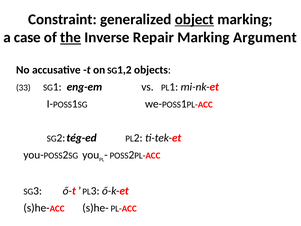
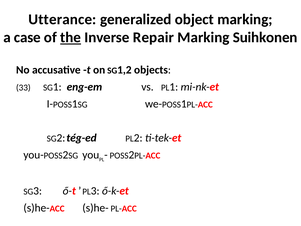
Constraint: Constraint -> Utterance
object underline: present -> none
Argument: Argument -> Suihkonen
